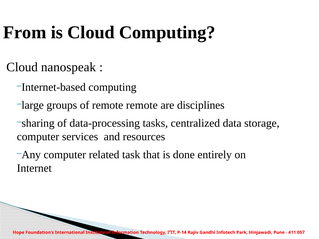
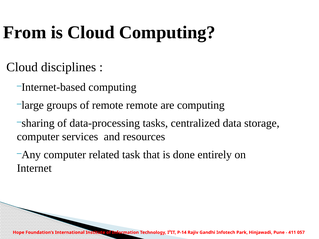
nanospeak: nanospeak -> disciplines
are disciplines: disciplines -> computing
